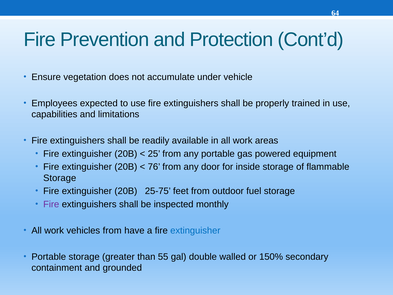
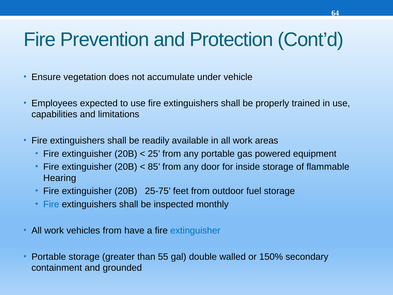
76: 76 -> 85
Storage at (60, 178): Storage -> Hearing
Fire at (51, 204) colour: purple -> blue
